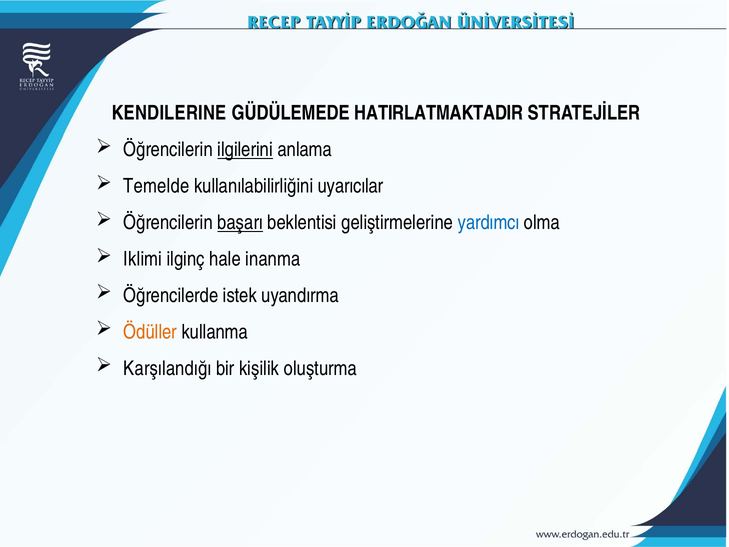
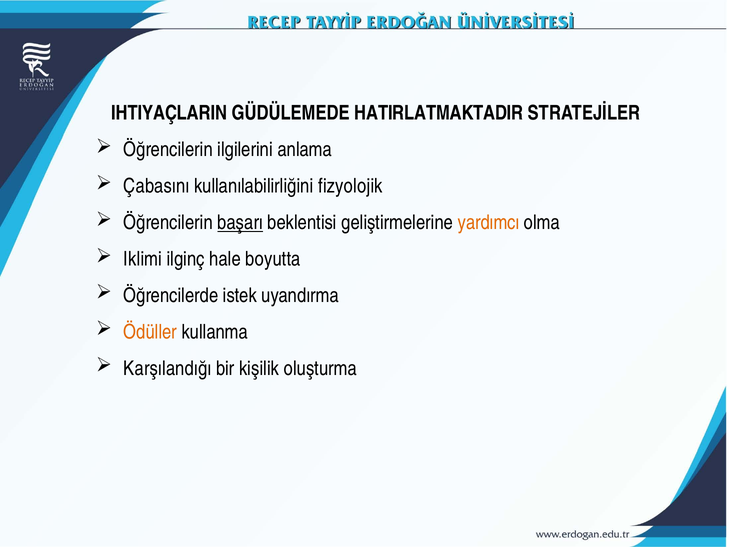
KENDILERINE: KENDILERINE -> IHTIYAÇLARIN
ilgilerini underline: present -> none
Temelde: Temelde -> Çabasını
uyarıcılar: uyarıcılar -> fizyolojik
yardımcı colour: blue -> orange
inanma: inanma -> boyutta
